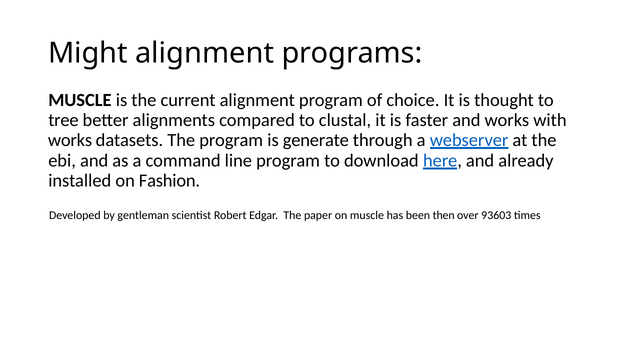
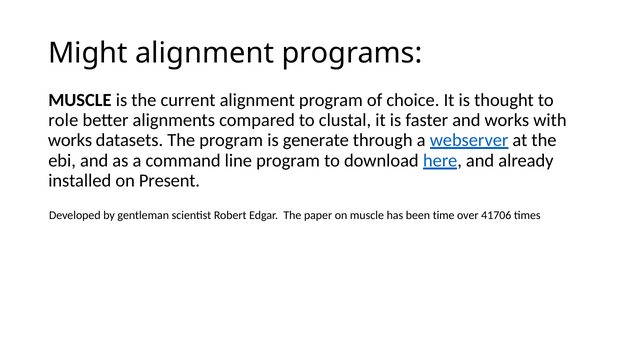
tree: tree -> role
Fashion: Fashion -> Present
then: then -> time
93603: 93603 -> 41706
